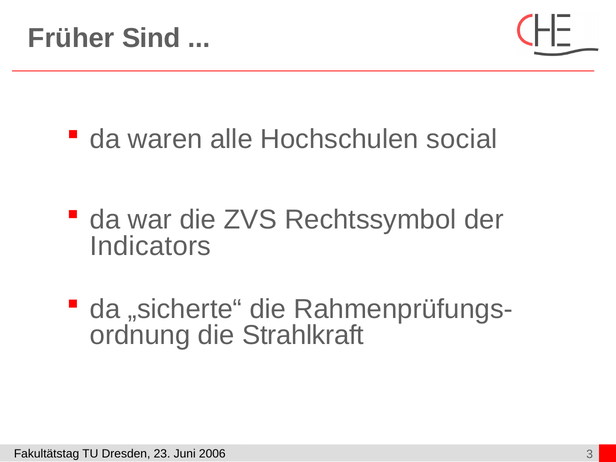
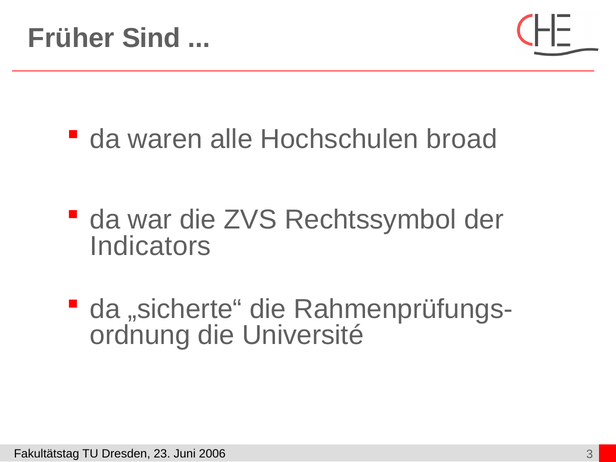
social: social -> broad
Strahlkraft: Strahlkraft -> Université
